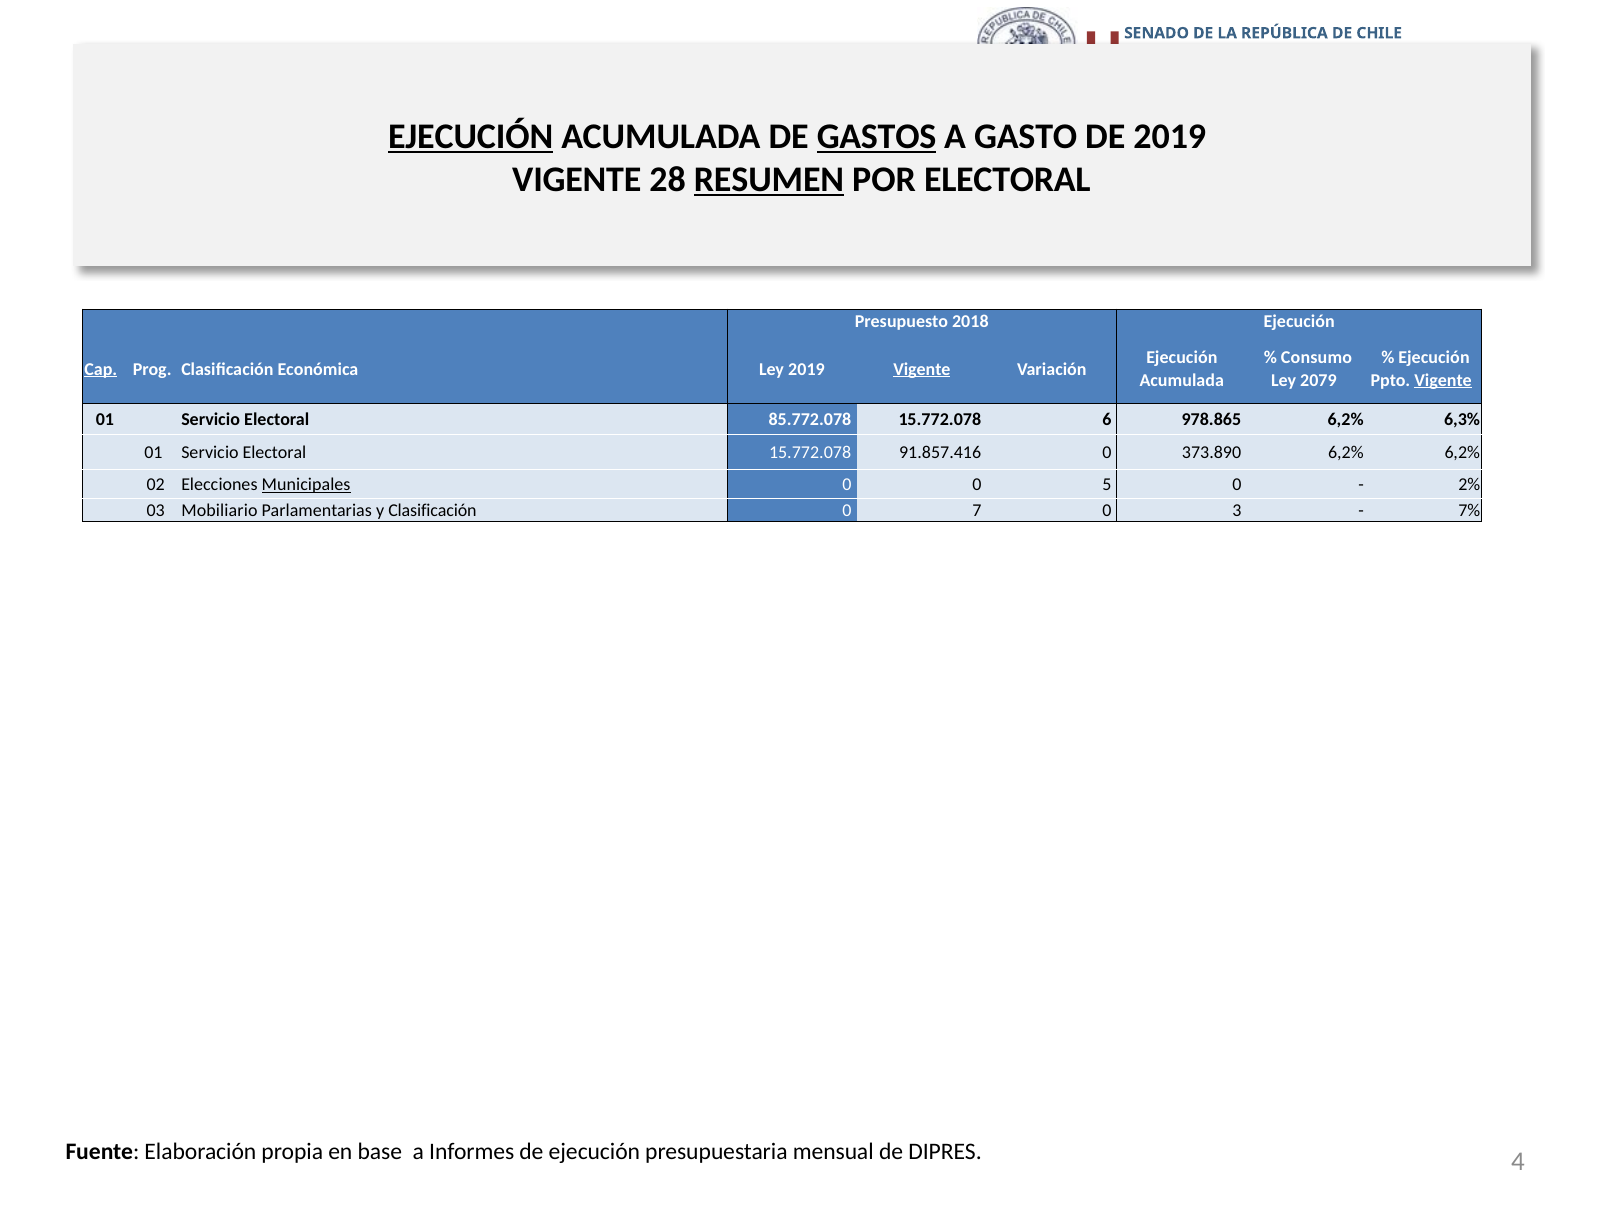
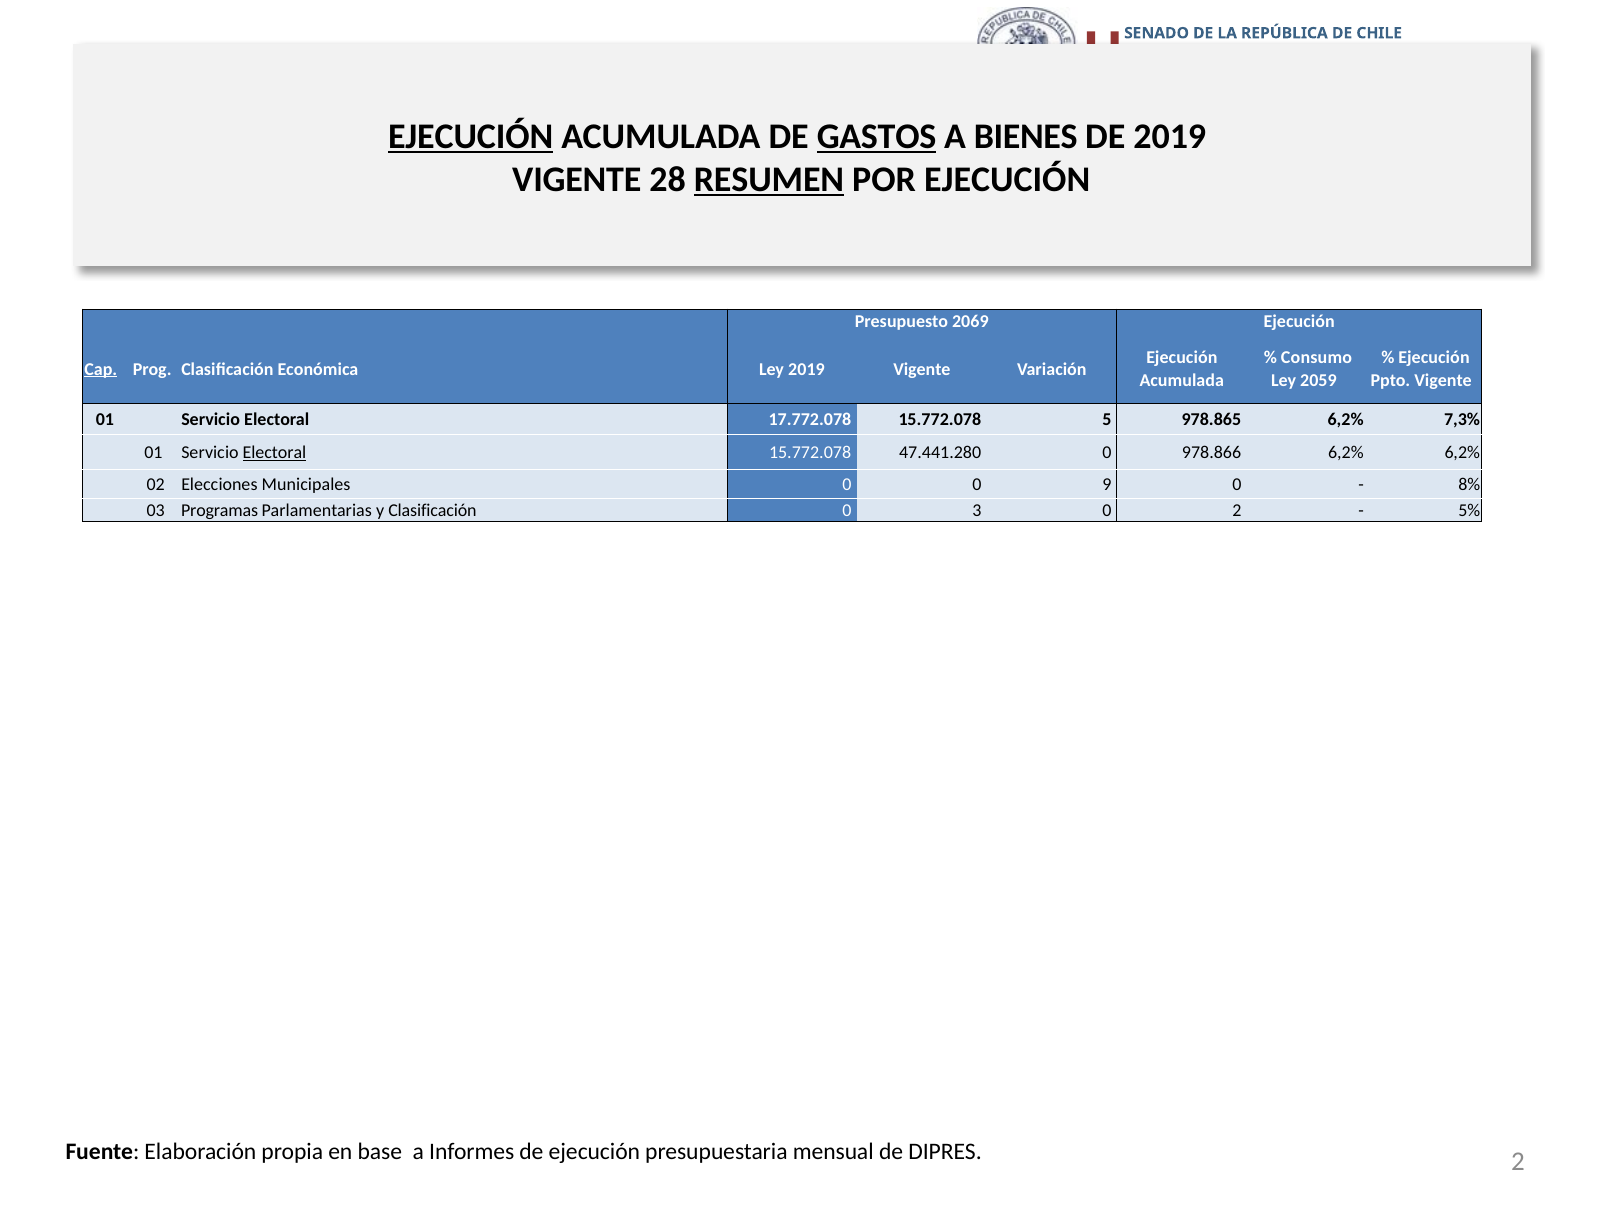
GASTO: GASTO -> BIENES
POR ELECTORAL: ELECTORAL -> EJECUCIÓN
2018: 2018 -> 2069
Vigente at (922, 369) underline: present -> none
2079: 2079 -> 2059
Vigente at (1443, 380) underline: present -> none
85.772.078: 85.772.078 -> 17.772.078
6: 6 -> 5
6,3%: 6,3% -> 7,3%
Electoral at (274, 452) underline: none -> present
91.857.416: 91.857.416 -> 47.441.280
373.890: 373.890 -> 978.866
Municipales underline: present -> none
5: 5 -> 9
2%: 2% -> 8%
Mobiliario: Mobiliario -> Programas
7: 7 -> 3
0 3: 3 -> 2
7%: 7% -> 5%
4 at (1518, 1161): 4 -> 2
